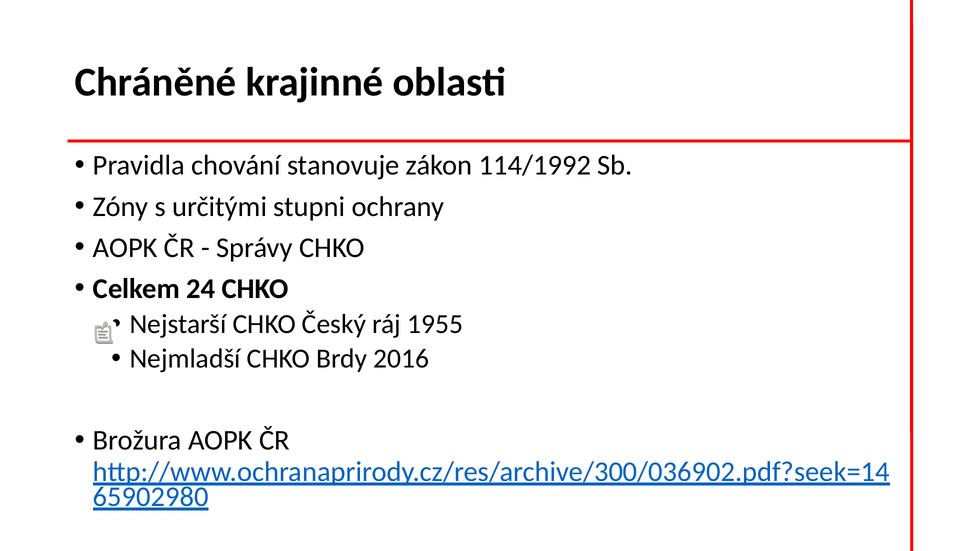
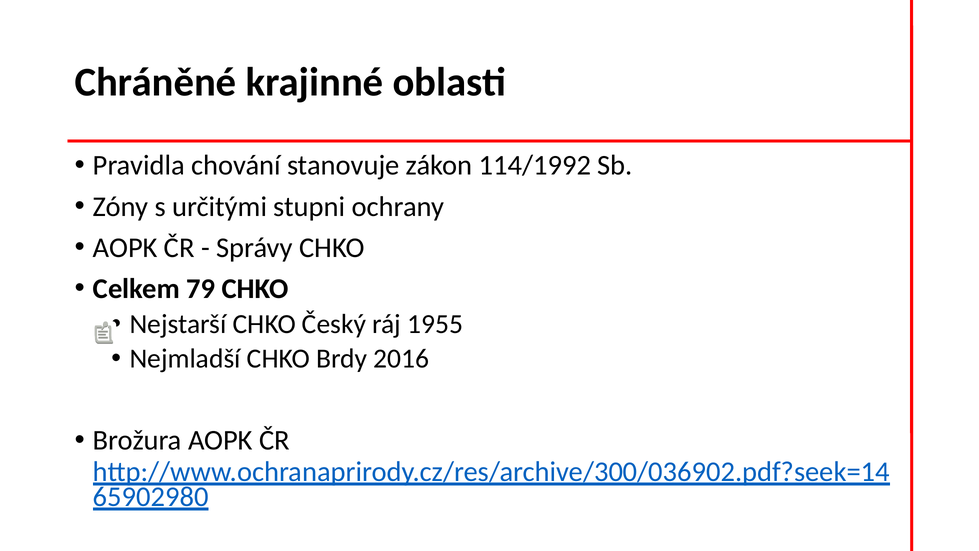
24: 24 -> 79
